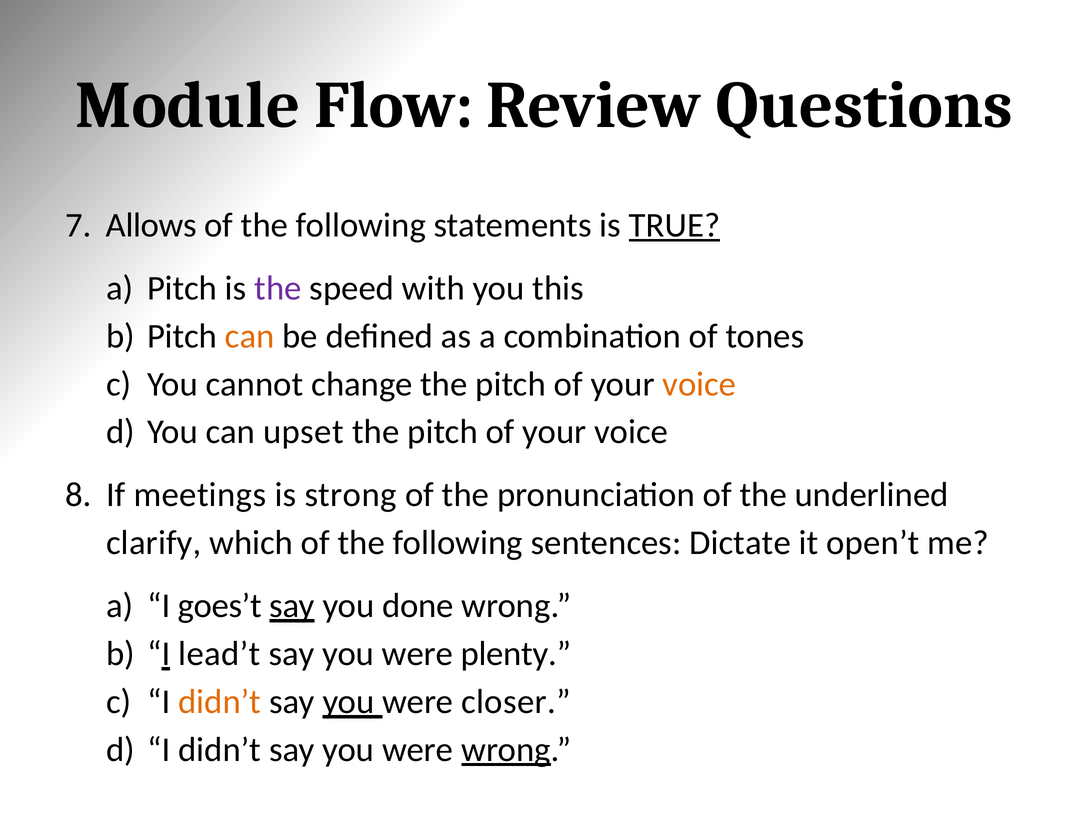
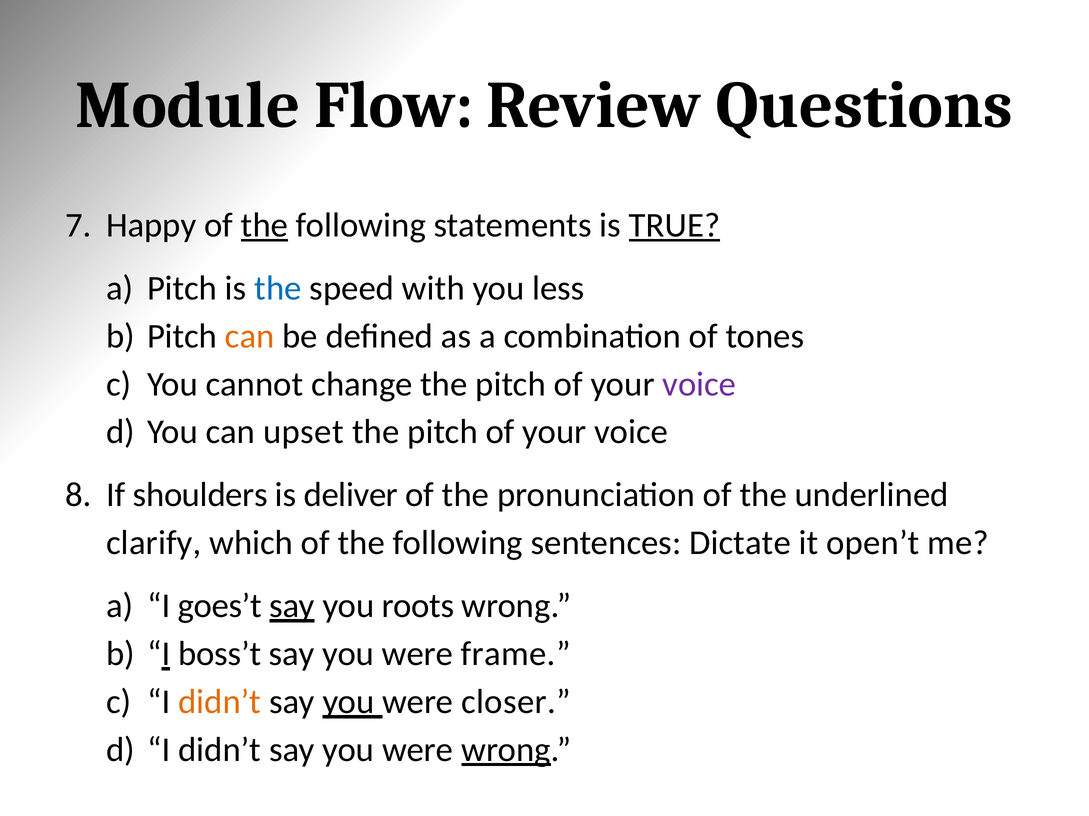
Allows: Allows -> Happy
the at (264, 226) underline: none -> present
the at (278, 289) colour: purple -> blue
this: this -> less
voice at (699, 384) colour: orange -> purple
meetings: meetings -> shoulders
strong: strong -> deliver
done: done -> roots
lead’t: lead’t -> boss’t
plenty: plenty -> frame
